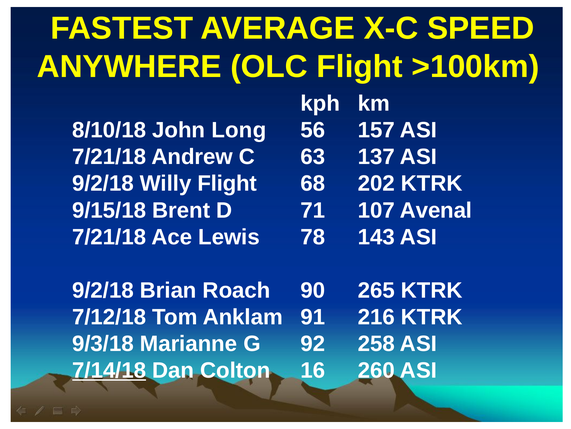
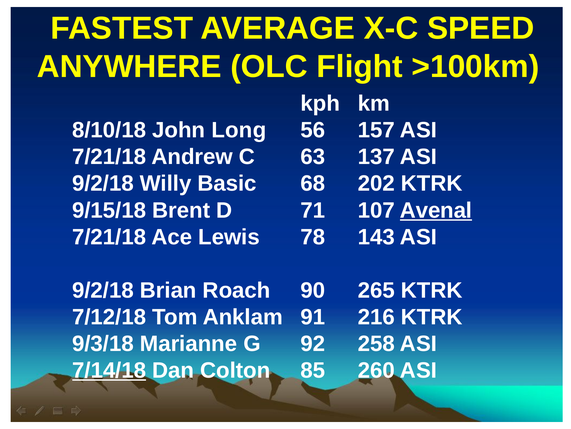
Willy Flight: Flight -> Basic
Avenal underline: none -> present
16: 16 -> 85
